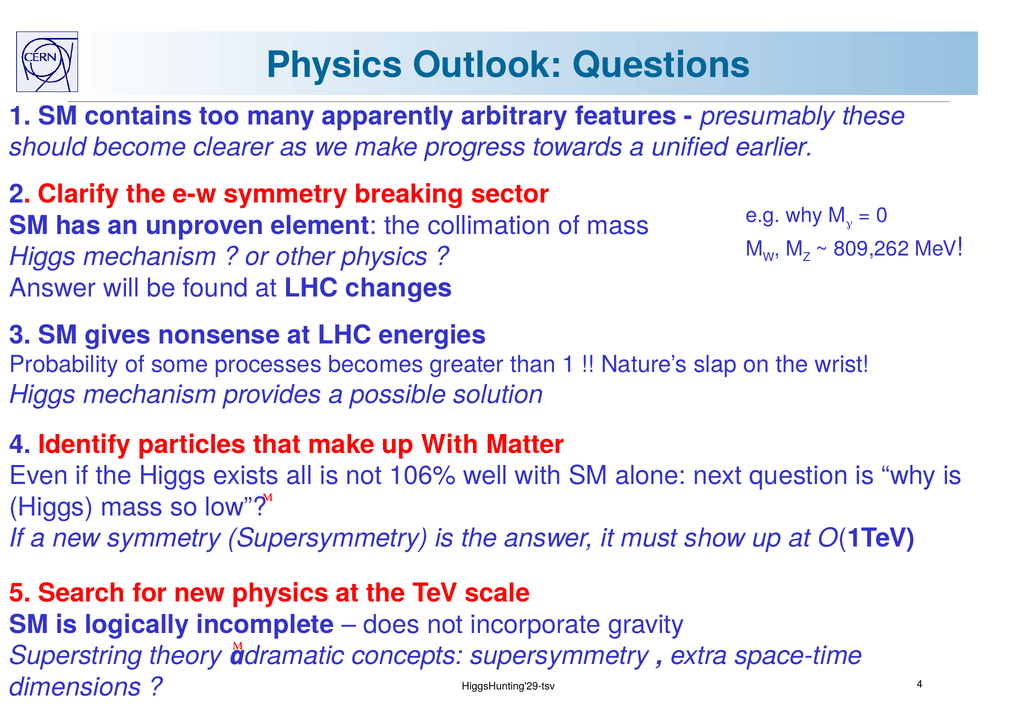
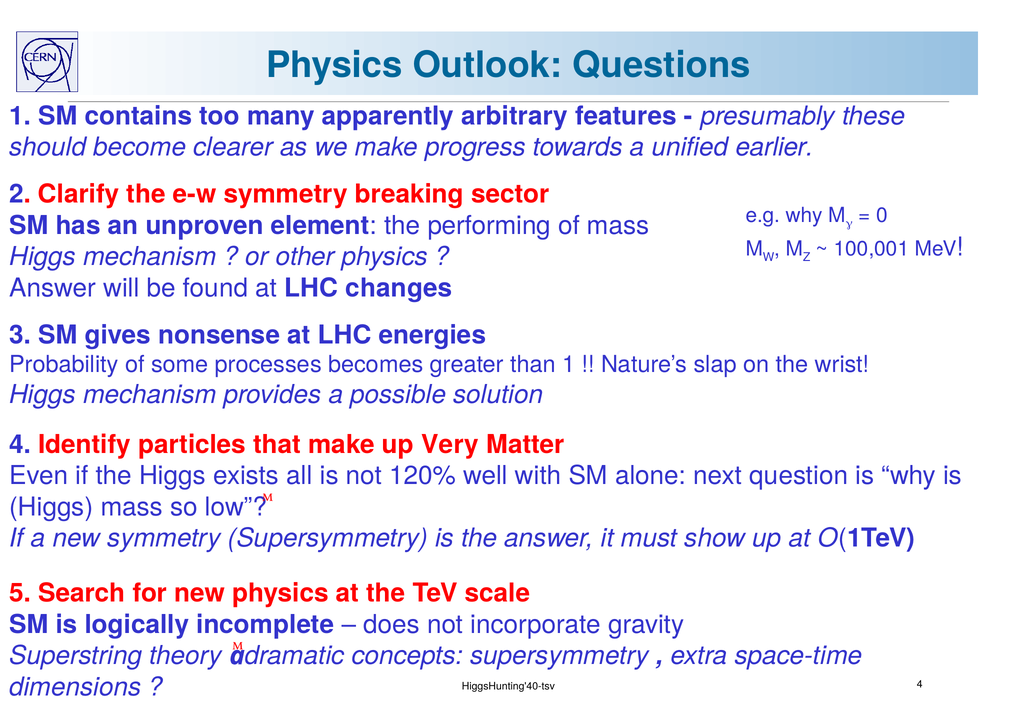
collimation: collimation -> performing
809,262: 809,262 -> 100,001
up With: With -> Very
106%: 106% -> 120%
HiggsHunting'29-tsv: HiggsHunting'29-tsv -> HiggsHunting'40-tsv
